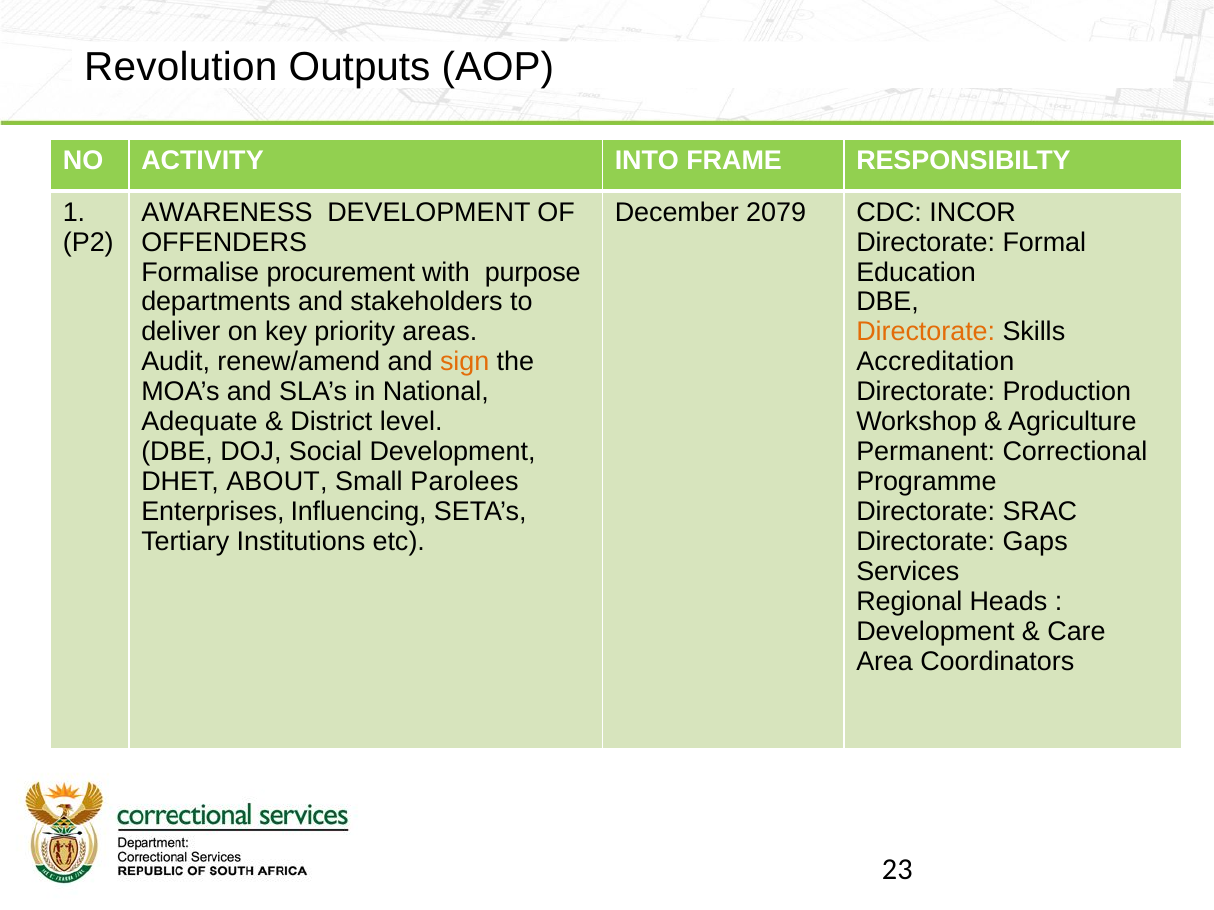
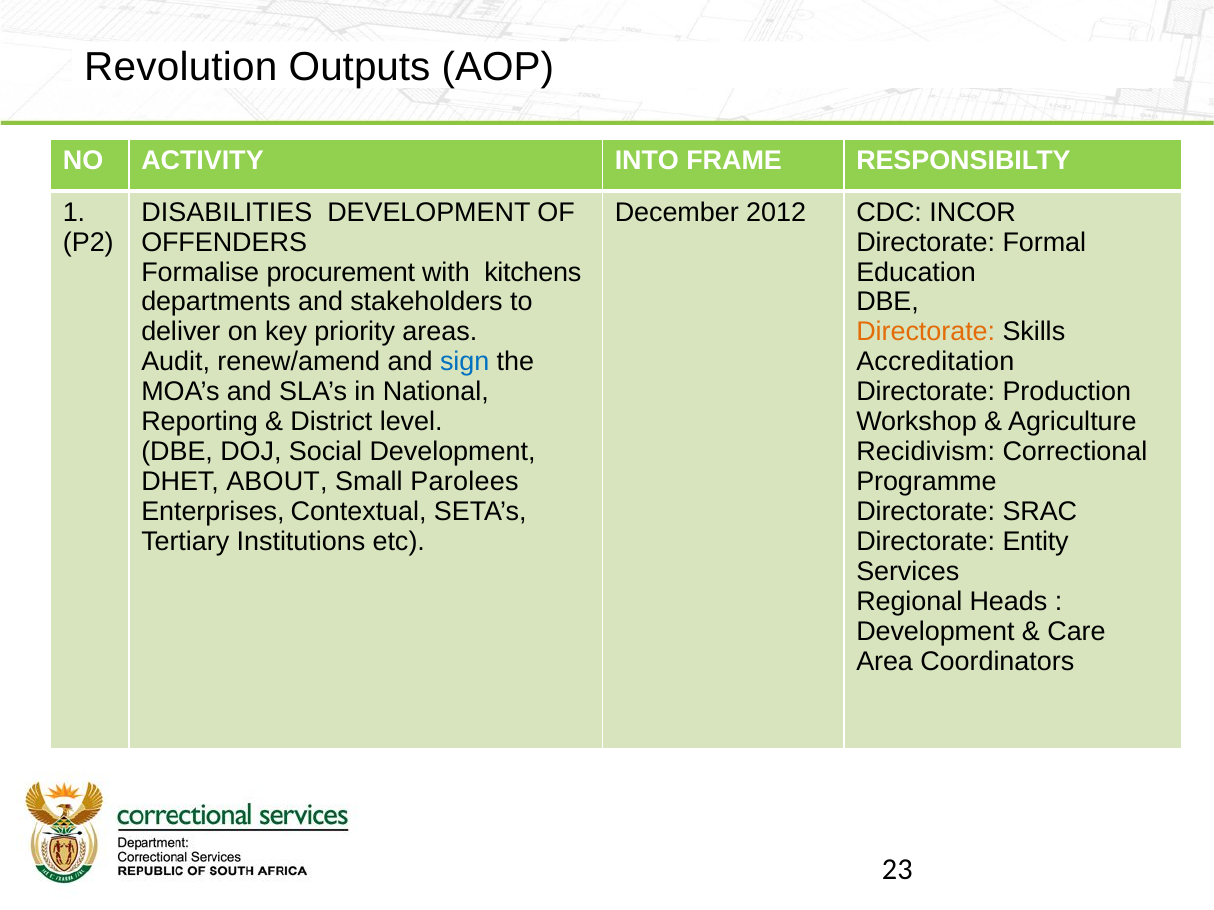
AWARENESS: AWARENESS -> DISABILITIES
2079: 2079 -> 2012
purpose: purpose -> kitchens
sign colour: orange -> blue
Adequate: Adequate -> Reporting
Permanent: Permanent -> Recidivism
Influencing: Influencing -> Contextual
Gaps: Gaps -> Entity
